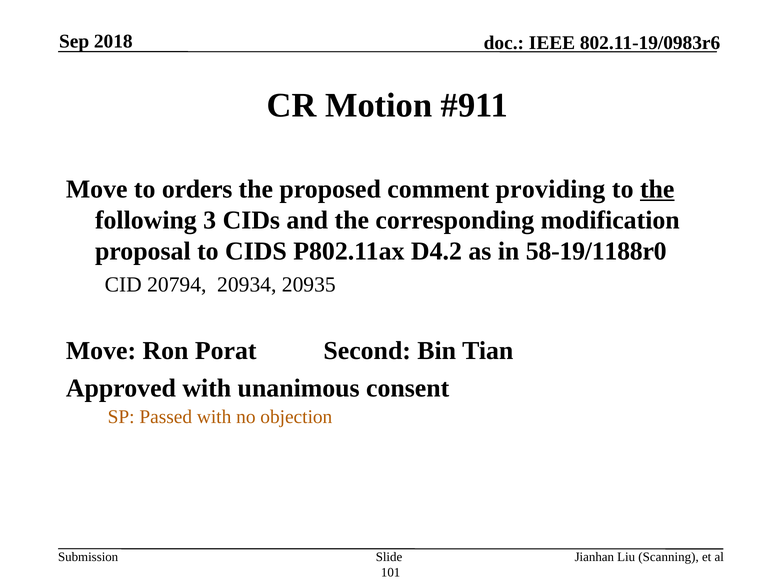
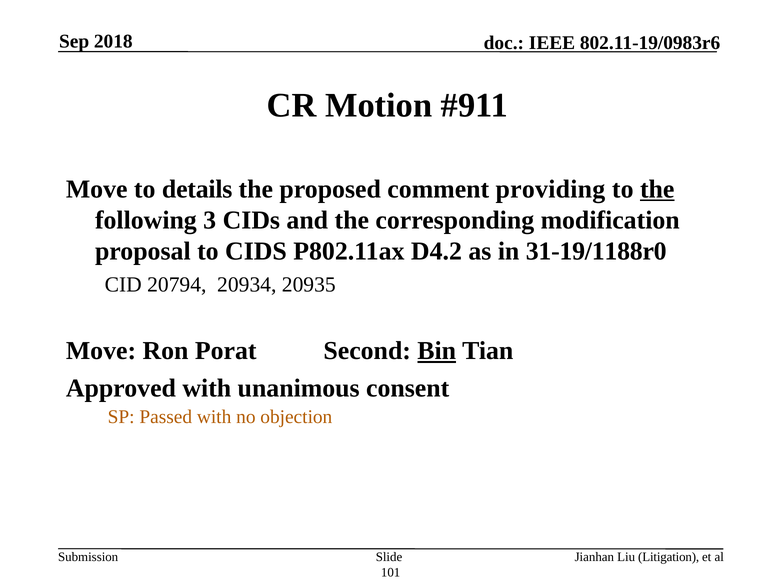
orders: orders -> details
58-19/1188r0: 58-19/1188r0 -> 31-19/1188r0
Bin underline: none -> present
Scanning: Scanning -> Litigation
